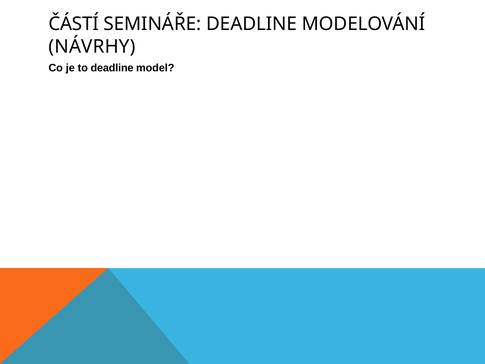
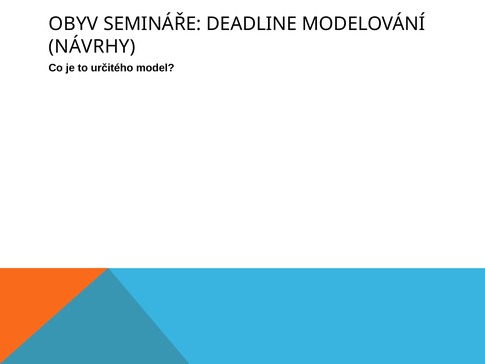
ČÁSTÍ: ČÁSTÍ -> OBYV
to deadline: deadline -> určitého
